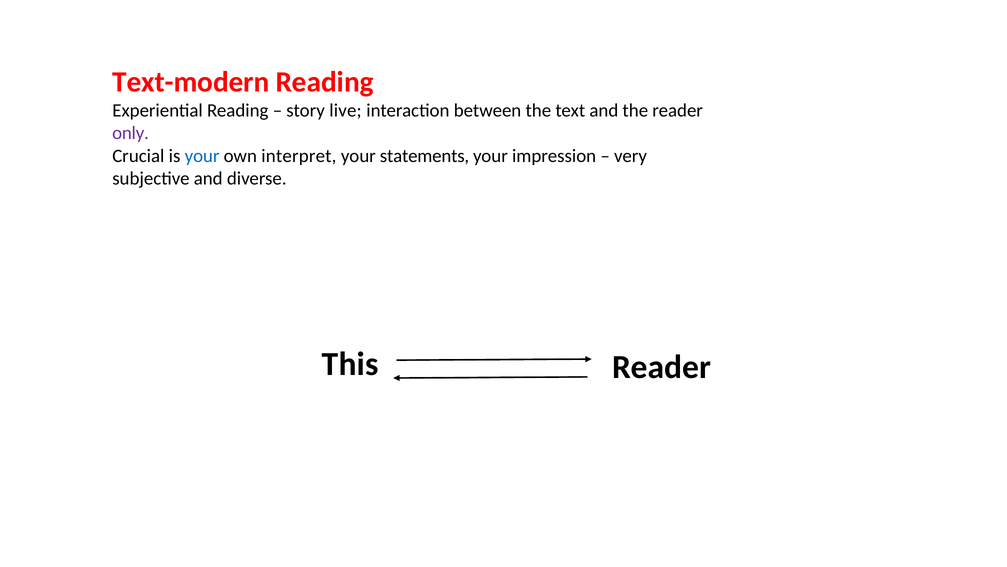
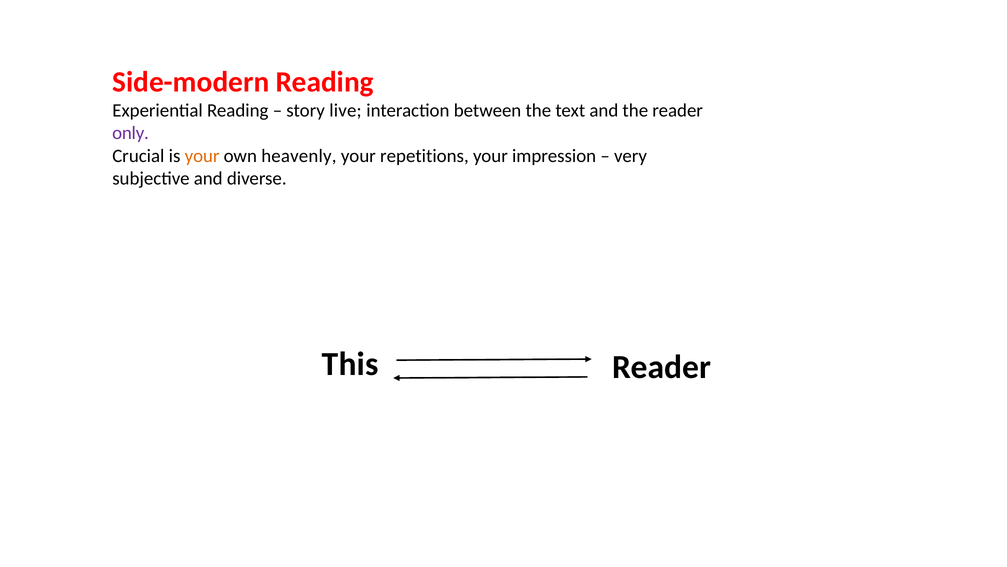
Text-modern: Text-modern -> Side-modern
your at (202, 156) colour: blue -> orange
interpret: interpret -> heavenly
statements: statements -> repetitions
